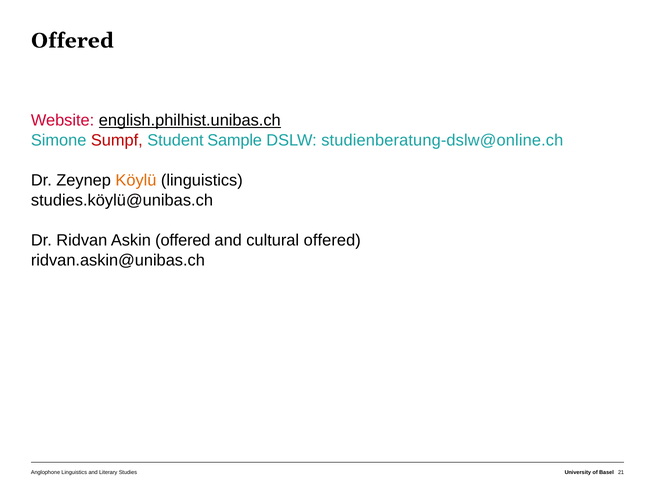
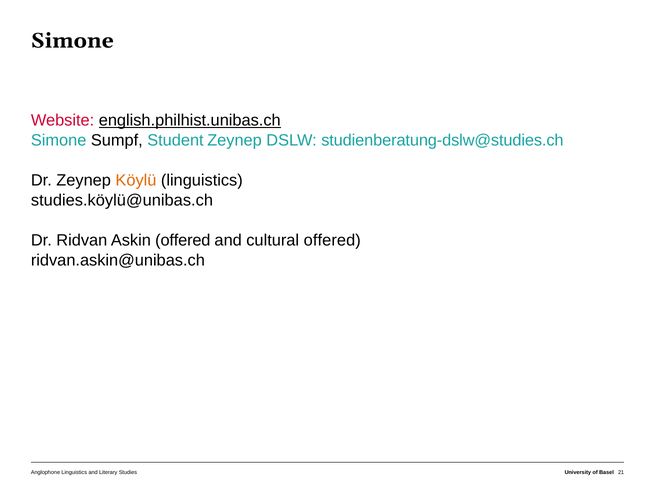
Offered at (72, 41): Offered -> Simone
Sumpf colour: red -> black
Student Sample: Sample -> Zeynep
studienberatung-dslw@online.ch: studienberatung-dslw@online.ch -> studienberatung-dslw@studies.ch
